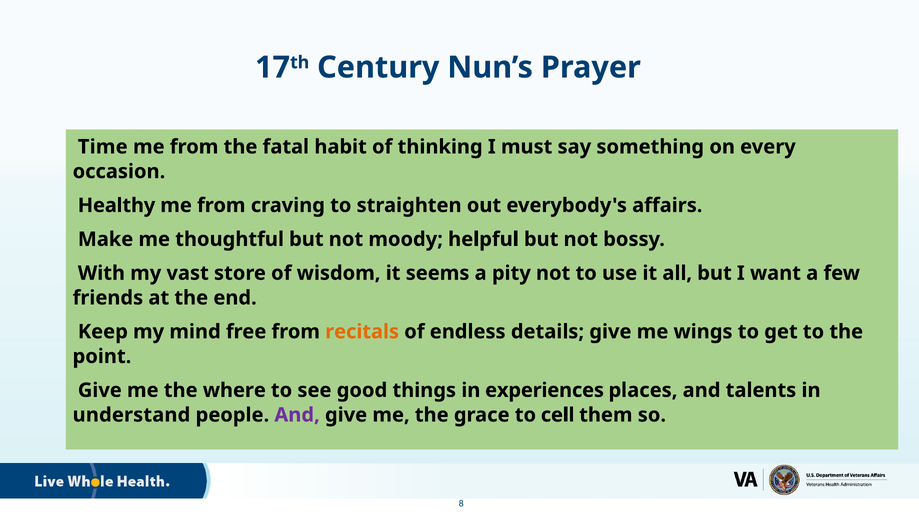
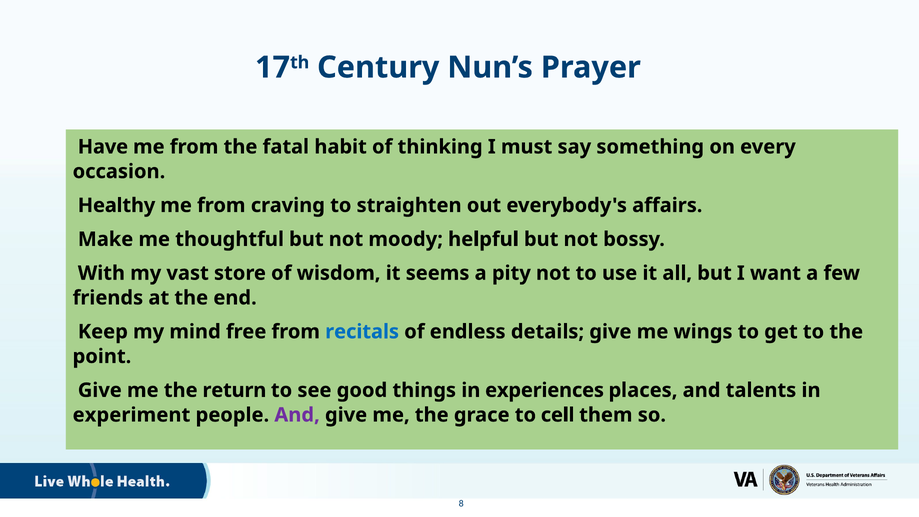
Time: Time -> Have
recitals colour: orange -> blue
where: where -> return
understand: understand -> experiment
